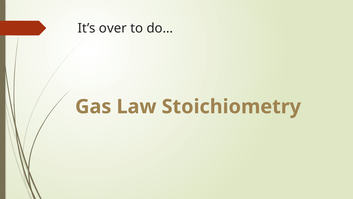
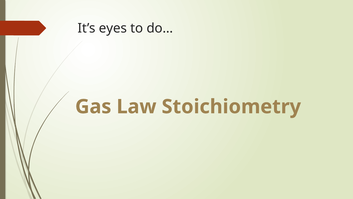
over: over -> eyes
